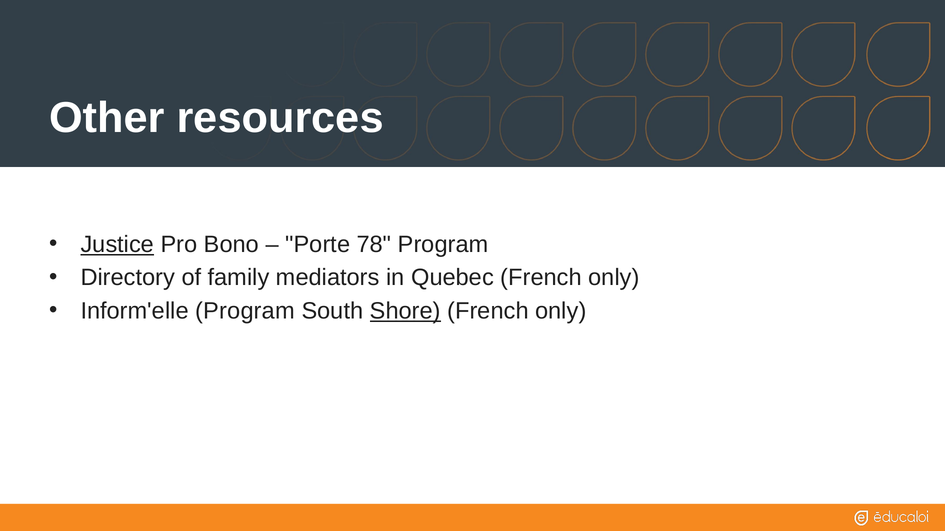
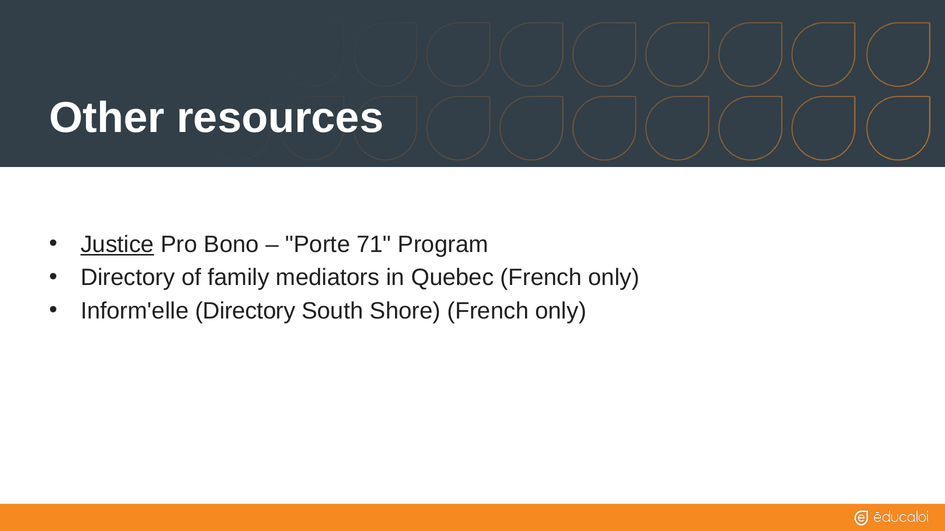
78: 78 -> 71
Inform'elle Program: Program -> Directory
Shore underline: present -> none
